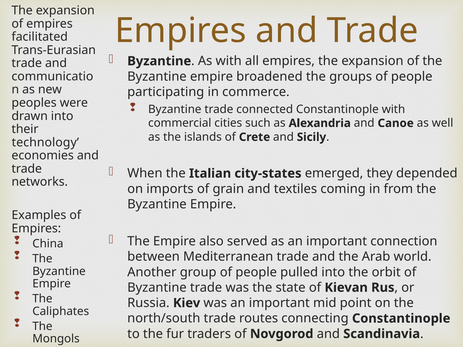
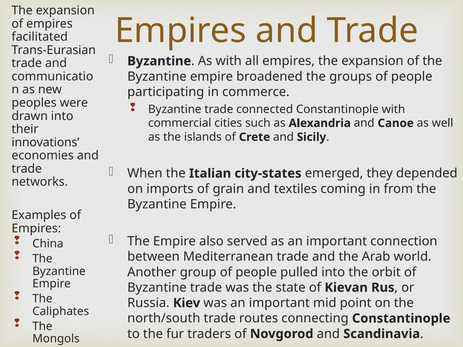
technology: technology -> innovations
